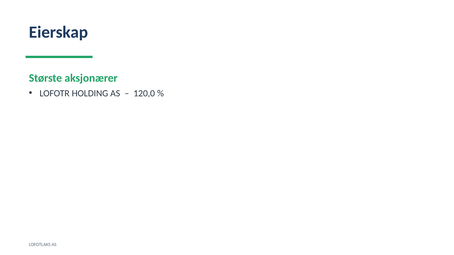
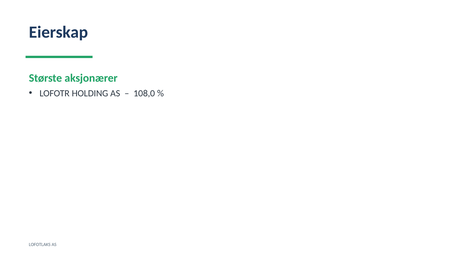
120,0: 120,0 -> 108,0
